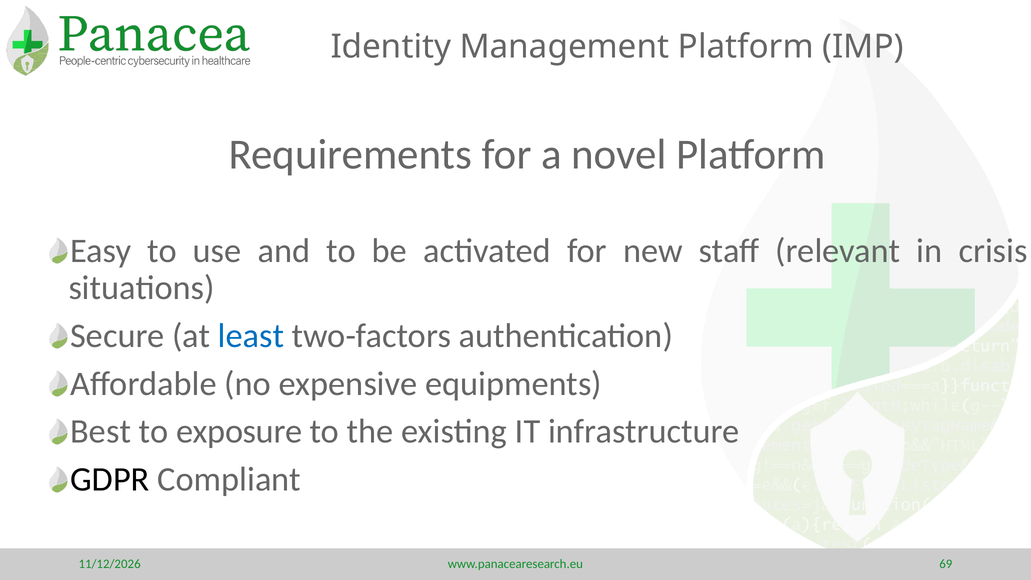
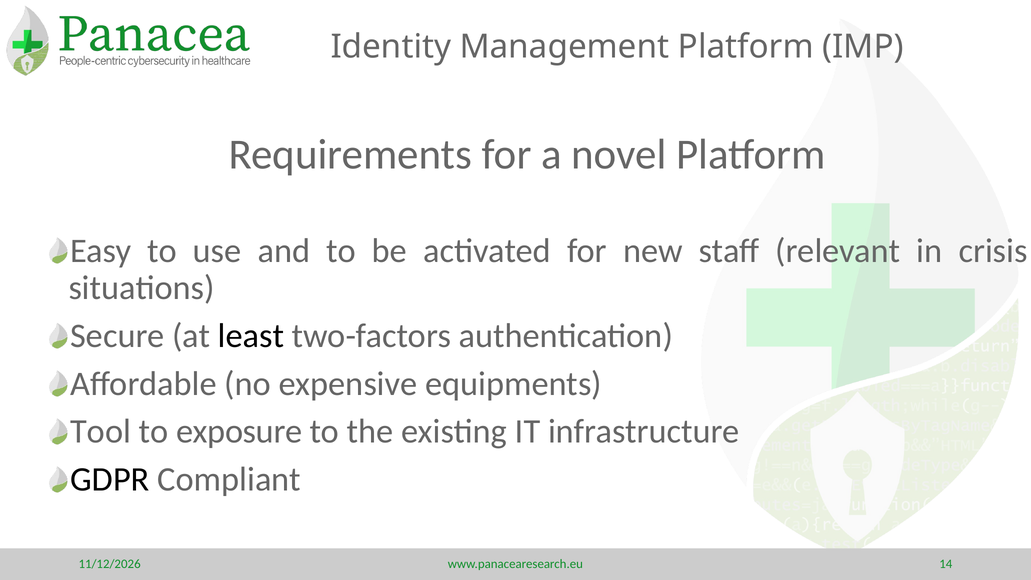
least colour: blue -> black
Best: Best -> Tool
69: 69 -> 14
